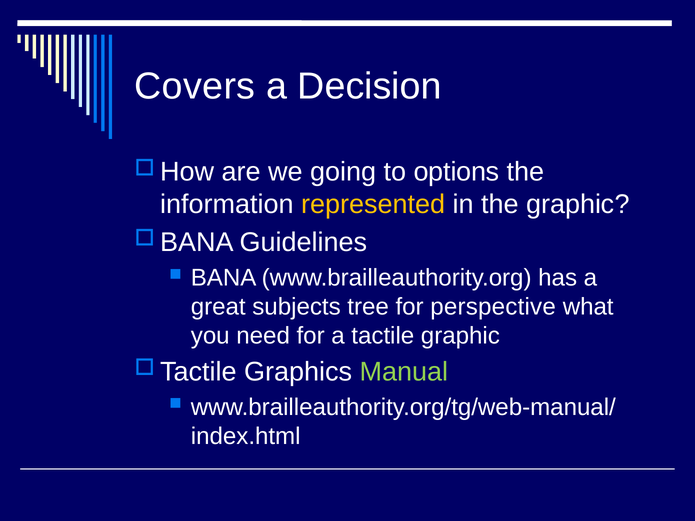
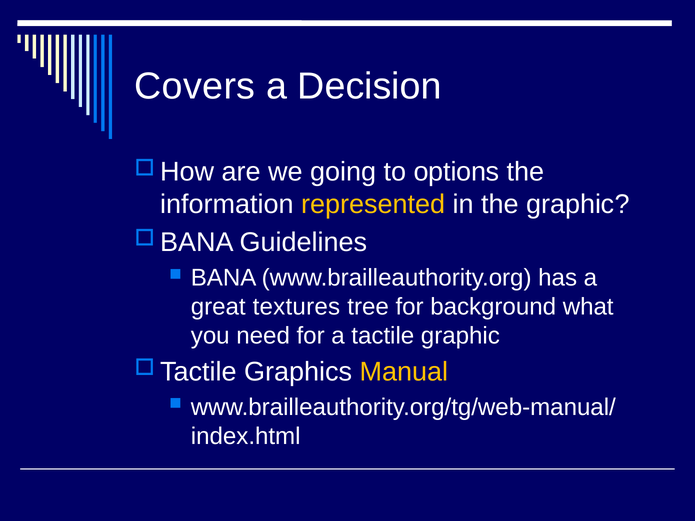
subjects: subjects -> textures
perspective: perspective -> background
Manual colour: light green -> yellow
